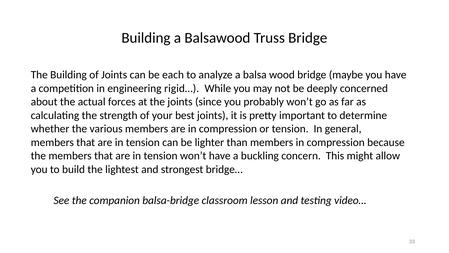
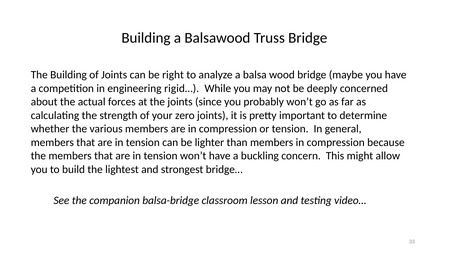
each: each -> right
best: best -> zero
